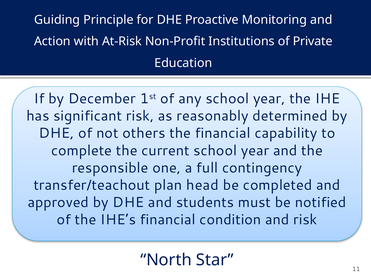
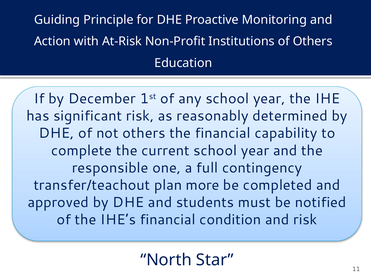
of Private: Private -> Others
head: head -> more
